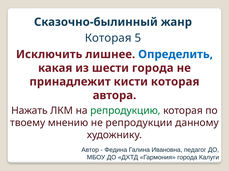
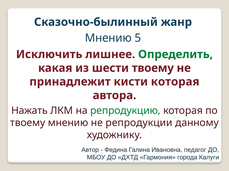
Которая at (108, 38): Которая -> Мнению
Определить colour: blue -> green
шести города: города -> твоему
